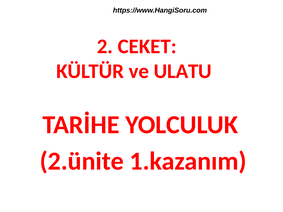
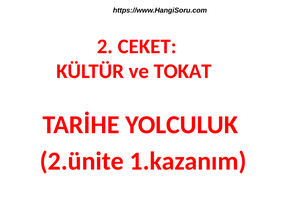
ULATU: ULATU -> TOKAT
